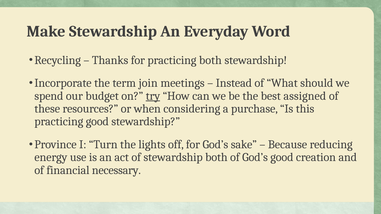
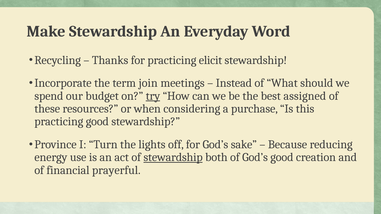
practicing both: both -> elicit
stewardship at (173, 158) underline: none -> present
necessary: necessary -> prayerful
